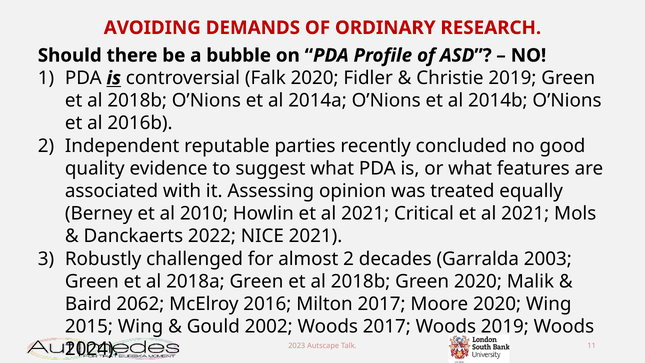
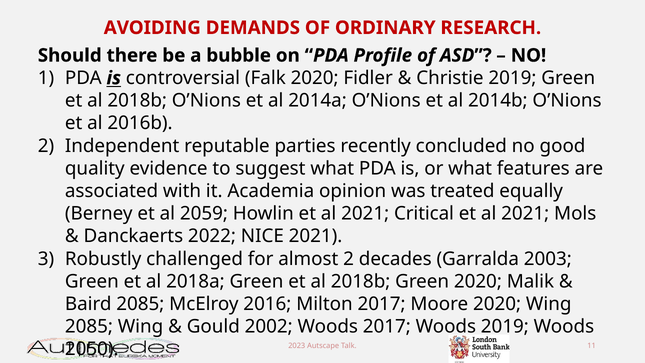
Assessing: Assessing -> Academia
2010: 2010 -> 2059
Baird 2062: 2062 -> 2085
2015 at (89, 326): 2015 -> 2085
2024: 2024 -> 2050
